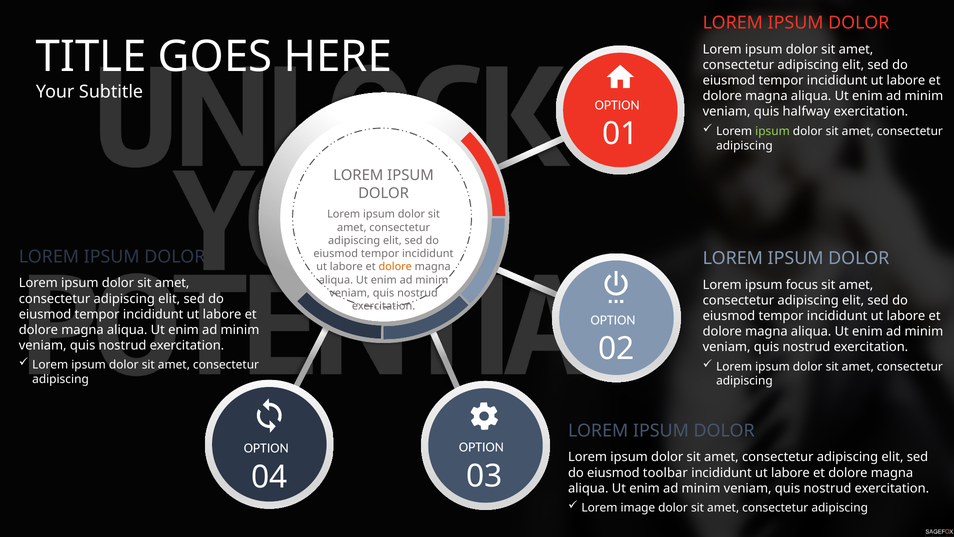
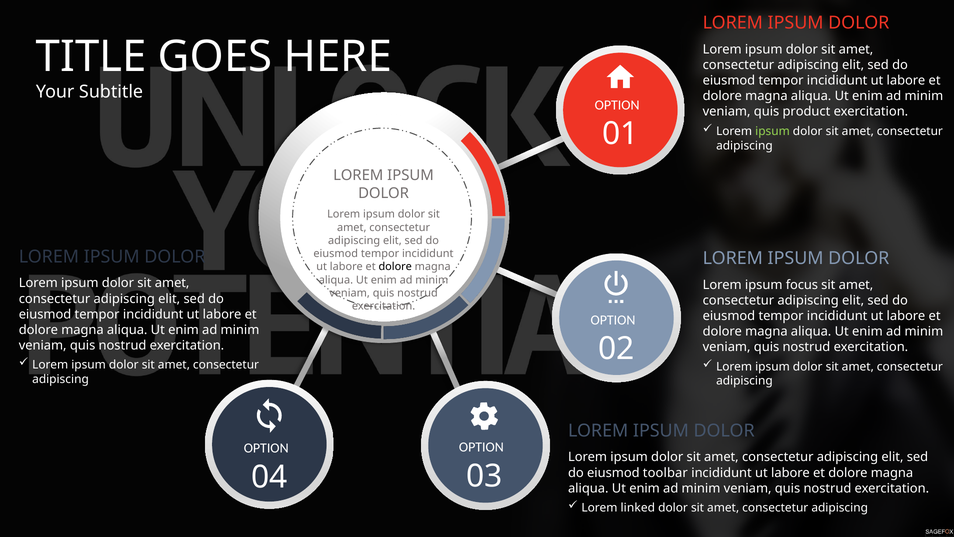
halfway: halfway -> product
dolore at (395, 267) colour: orange -> black
image: image -> linked
